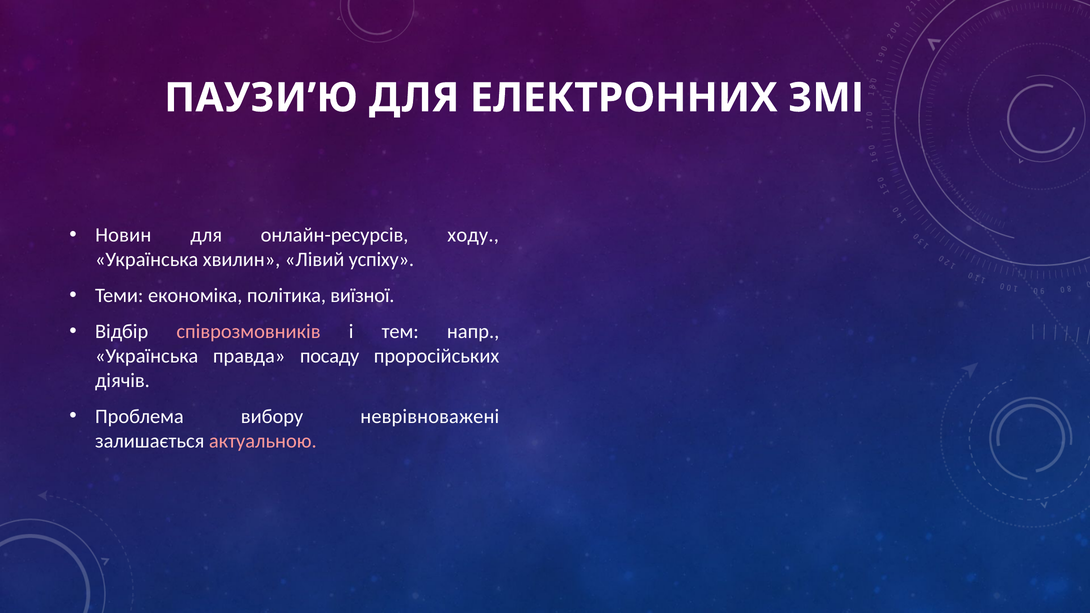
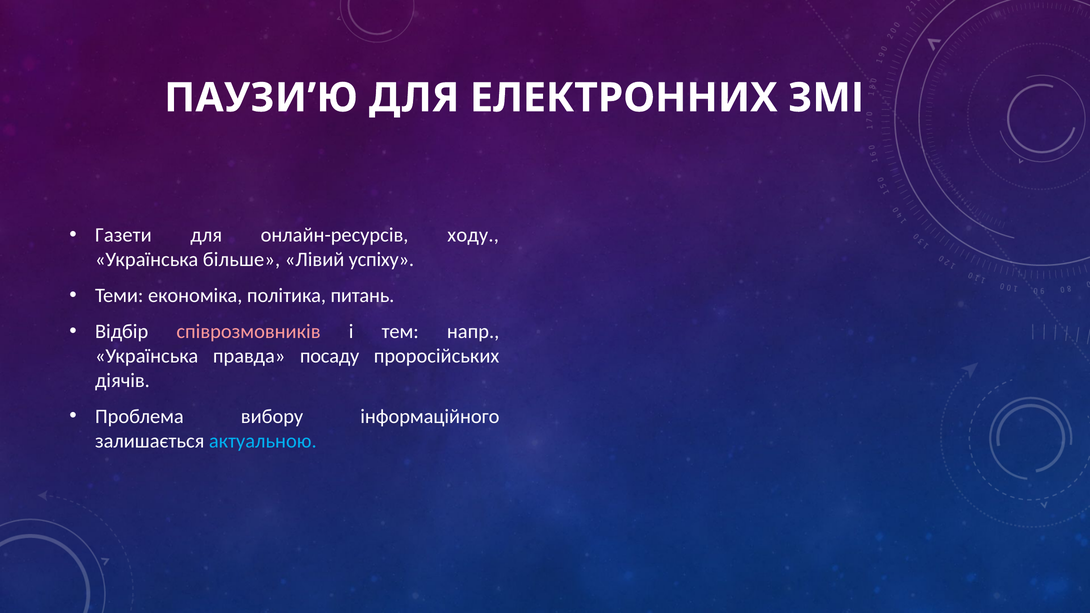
Новин: Новин -> Газети
хвилин: хвилин -> більше
виїзної: виїзної -> питань
неврівноважені: неврівноважені -> інформаційного
актуальною colour: pink -> light blue
